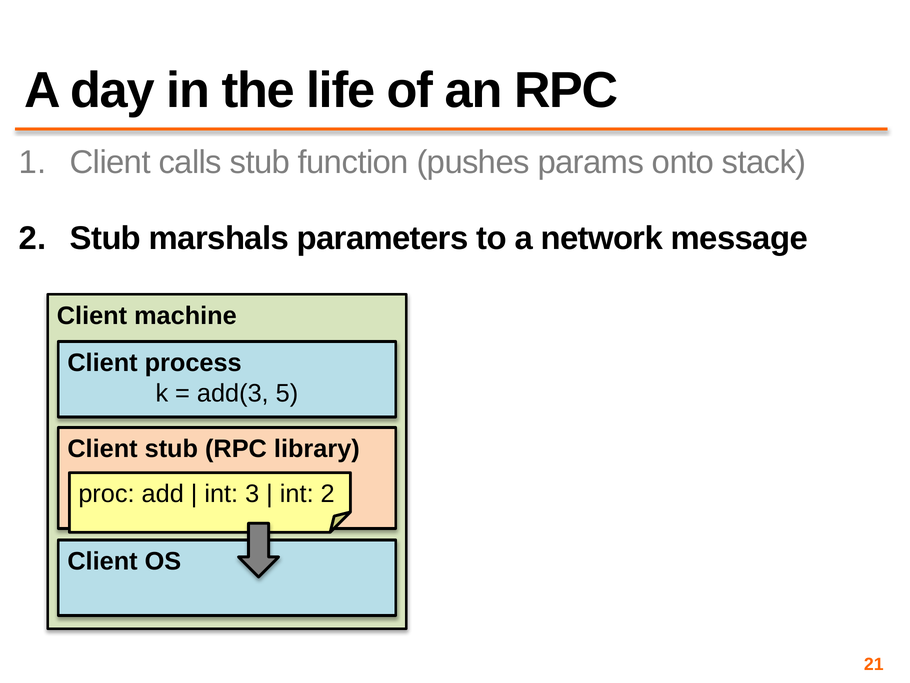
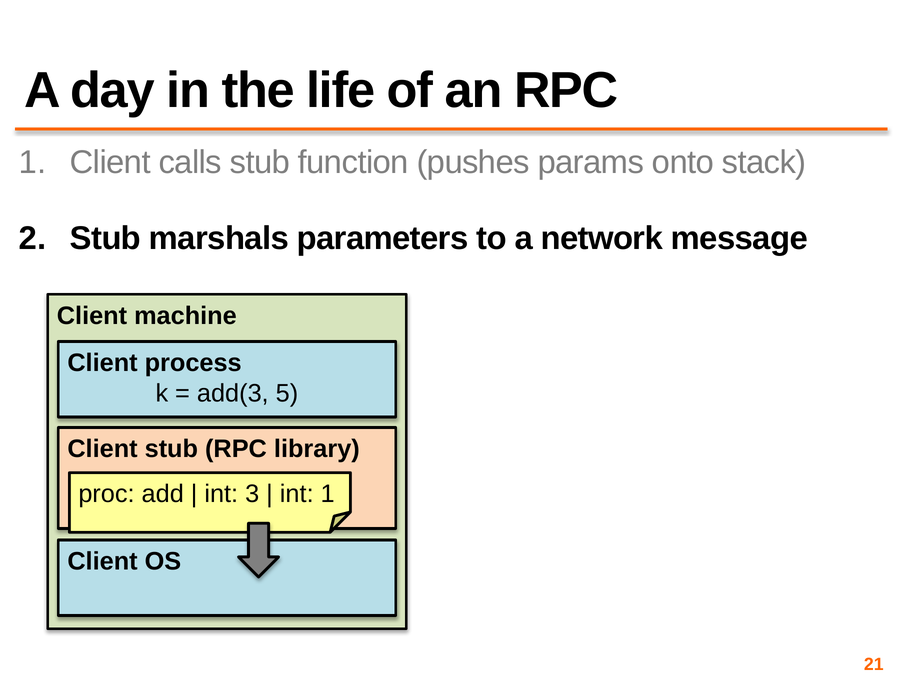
int 2: 2 -> 1
